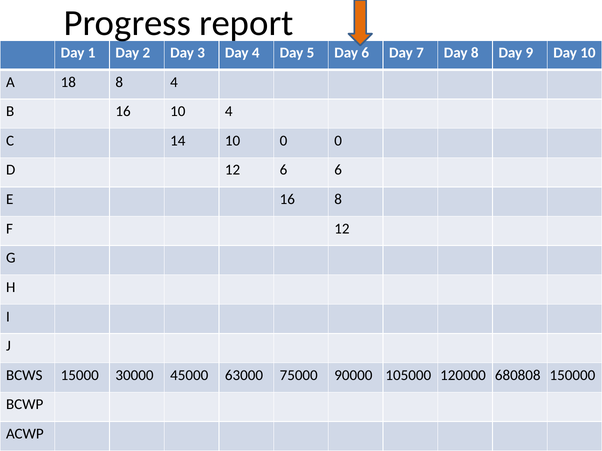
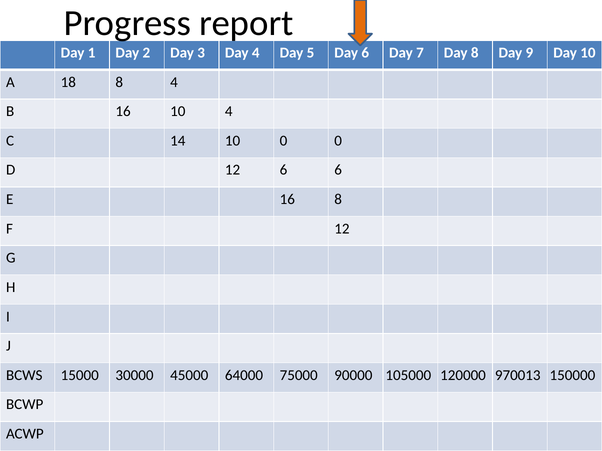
63000: 63000 -> 64000
680808: 680808 -> 970013
